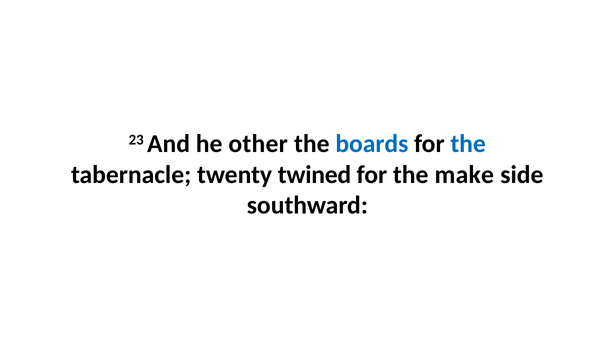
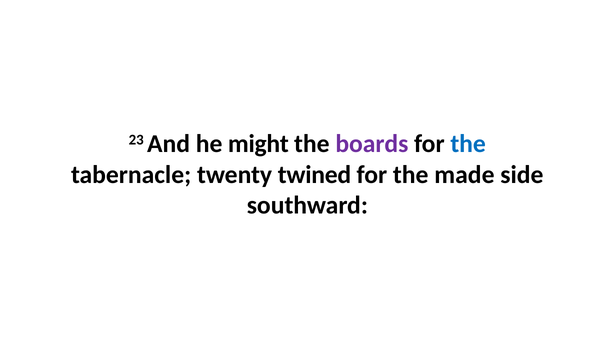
other: other -> might
boards colour: blue -> purple
make: make -> made
